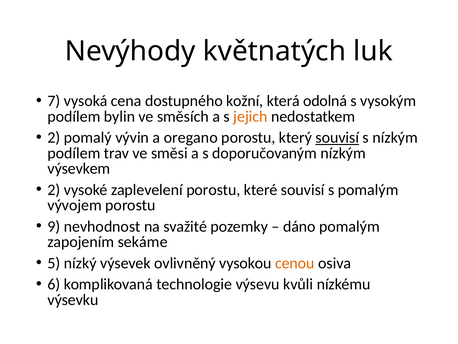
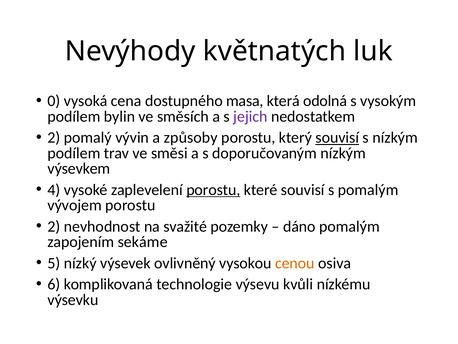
7: 7 -> 0
kožní: kožní -> masa
jejich colour: orange -> purple
oregano: oregano -> způsoby
2 at (54, 190): 2 -> 4
porostu at (213, 190) underline: none -> present
9 at (54, 226): 9 -> 2
